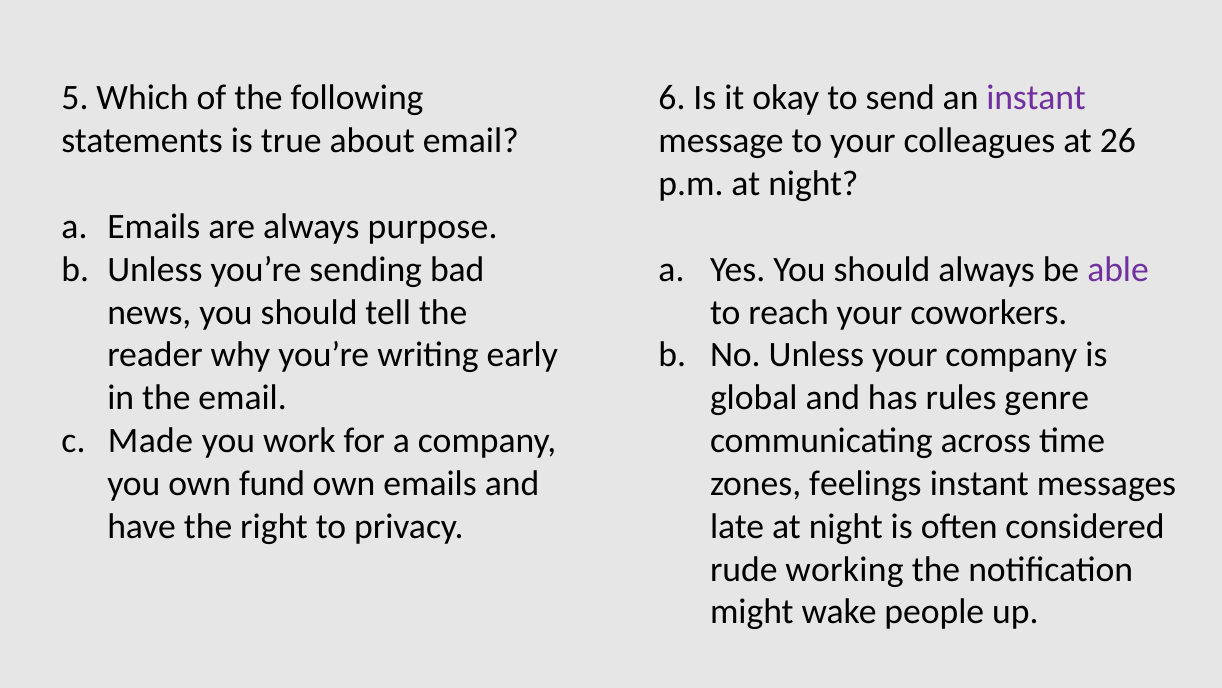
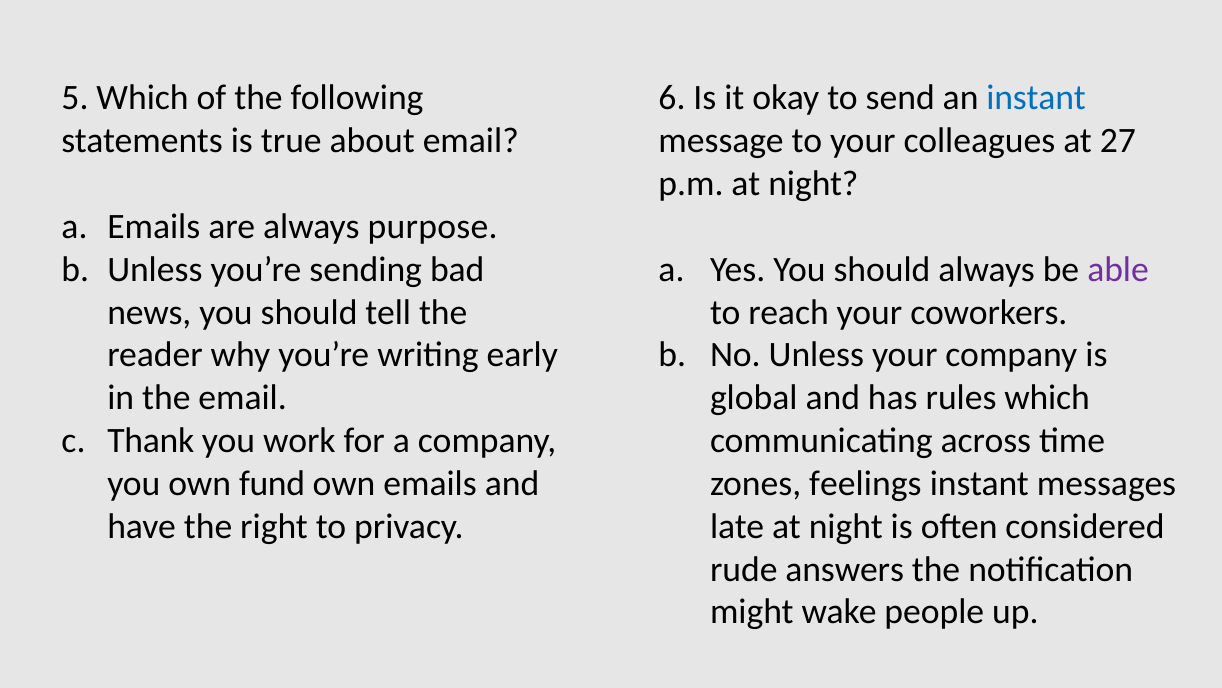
instant at (1036, 98) colour: purple -> blue
26: 26 -> 27
rules genre: genre -> which
Made: Made -> Thank
working: working -> answers
